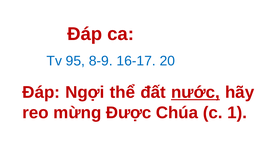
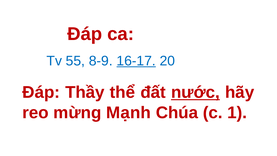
95: 95 -> 55
16-17 underline: none -> present
Ngợi: Ngợi -> Thầy
Được: Được -> Mạnh
